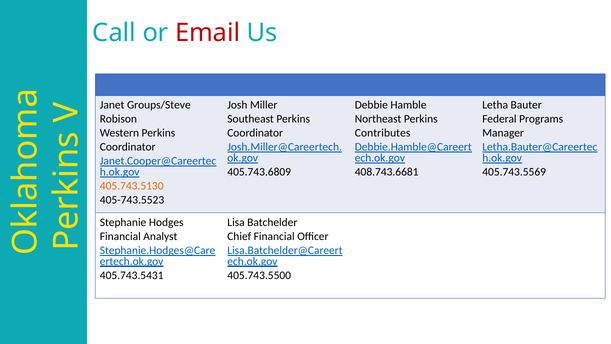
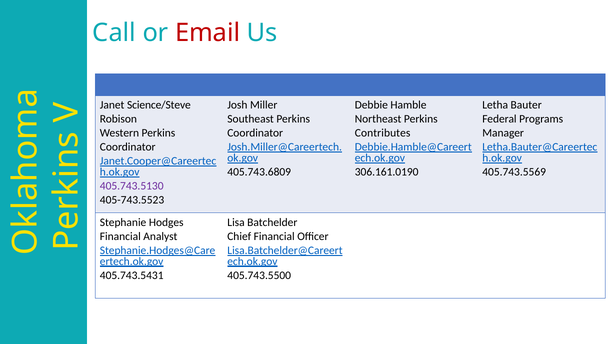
Groups/Steve: Groups/Steve -> Science/Steve
408.743.6681: 408.743.6681 -> 306.161.0190
405.743.5130 colour: orange -> purple
